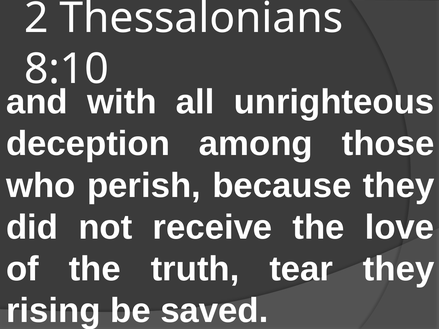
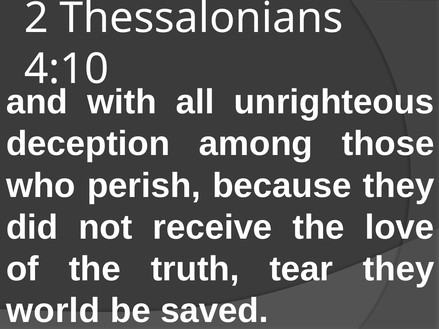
8:10: 8:10 -> 4:10
rising: rising -> world
